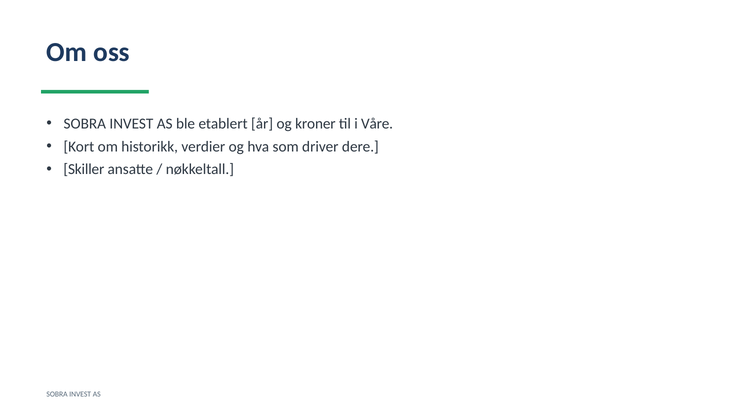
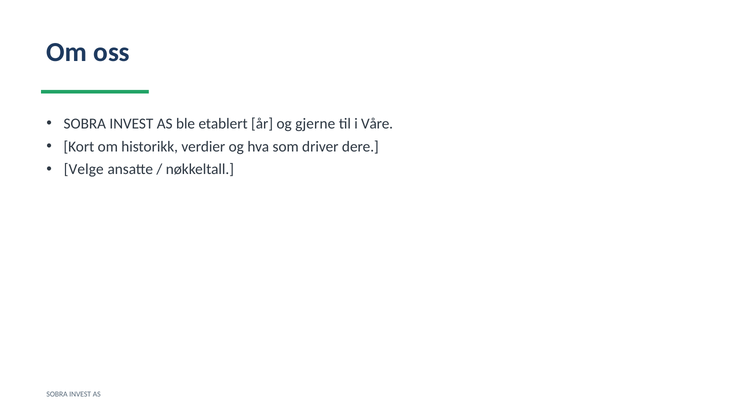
kroner: kroner -> gjerne
Skiller: Skiller -> Velge
